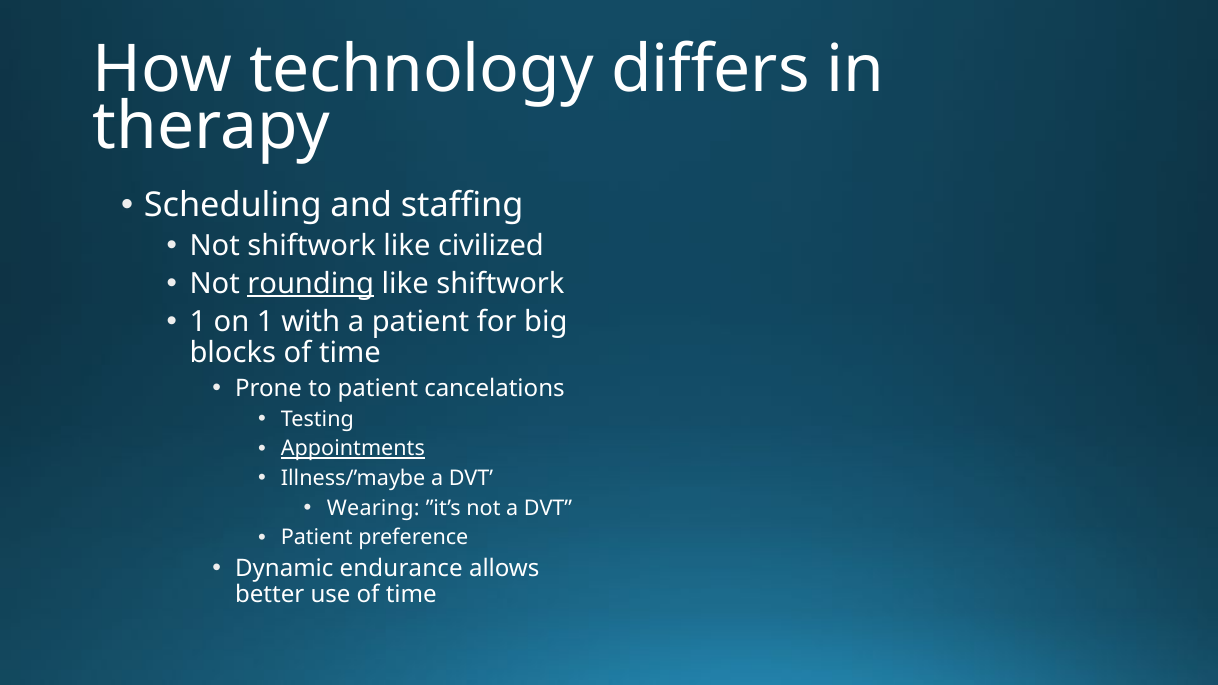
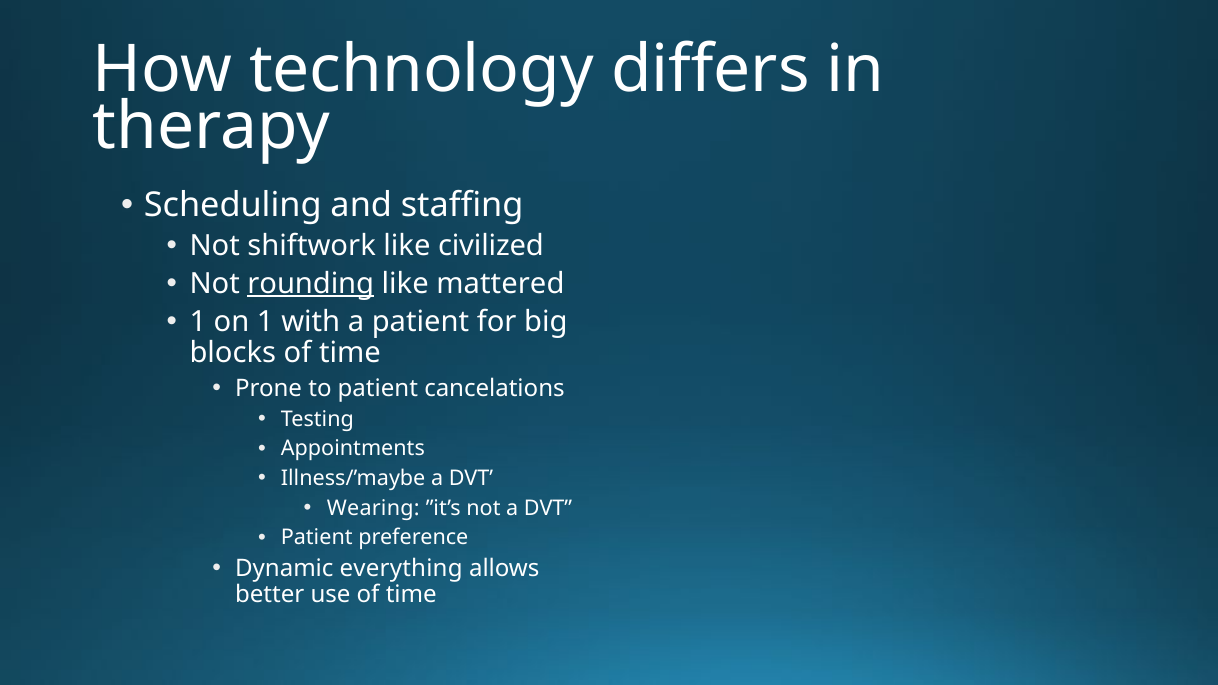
like shiftwork: shiftwork -> mattered
Appointments underline: present -> none
endurance: endurance -> everything
